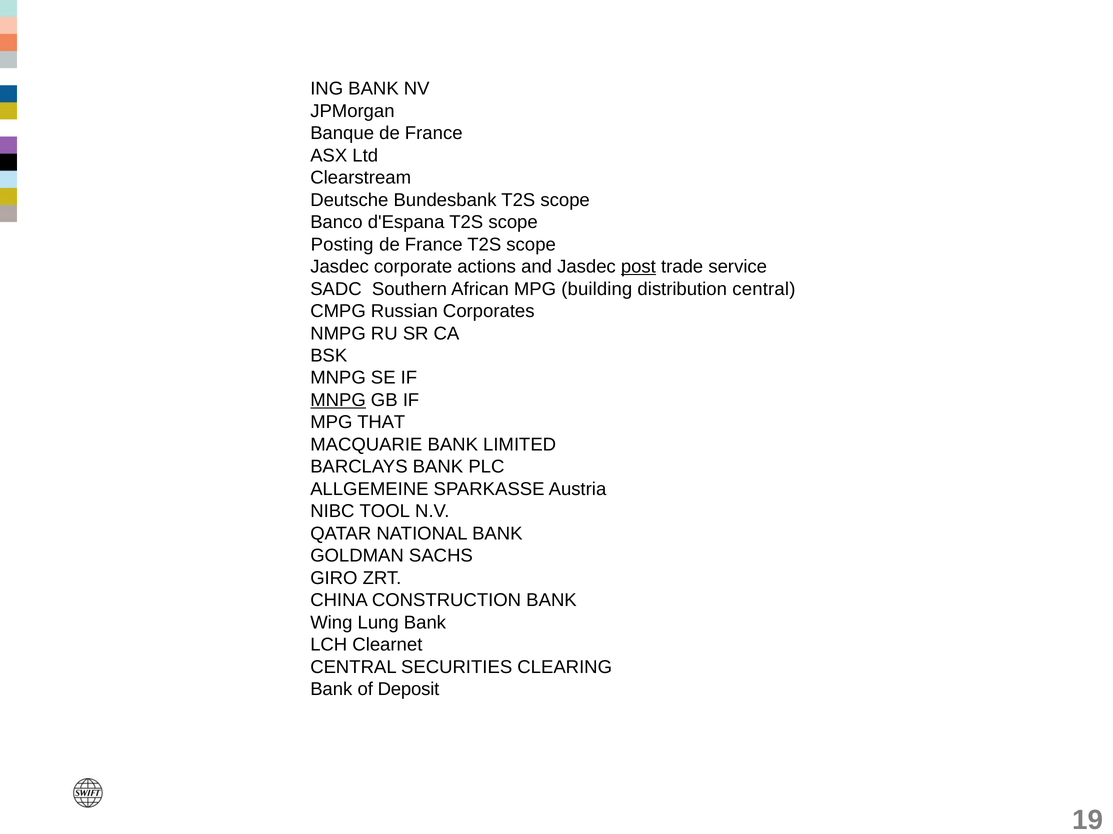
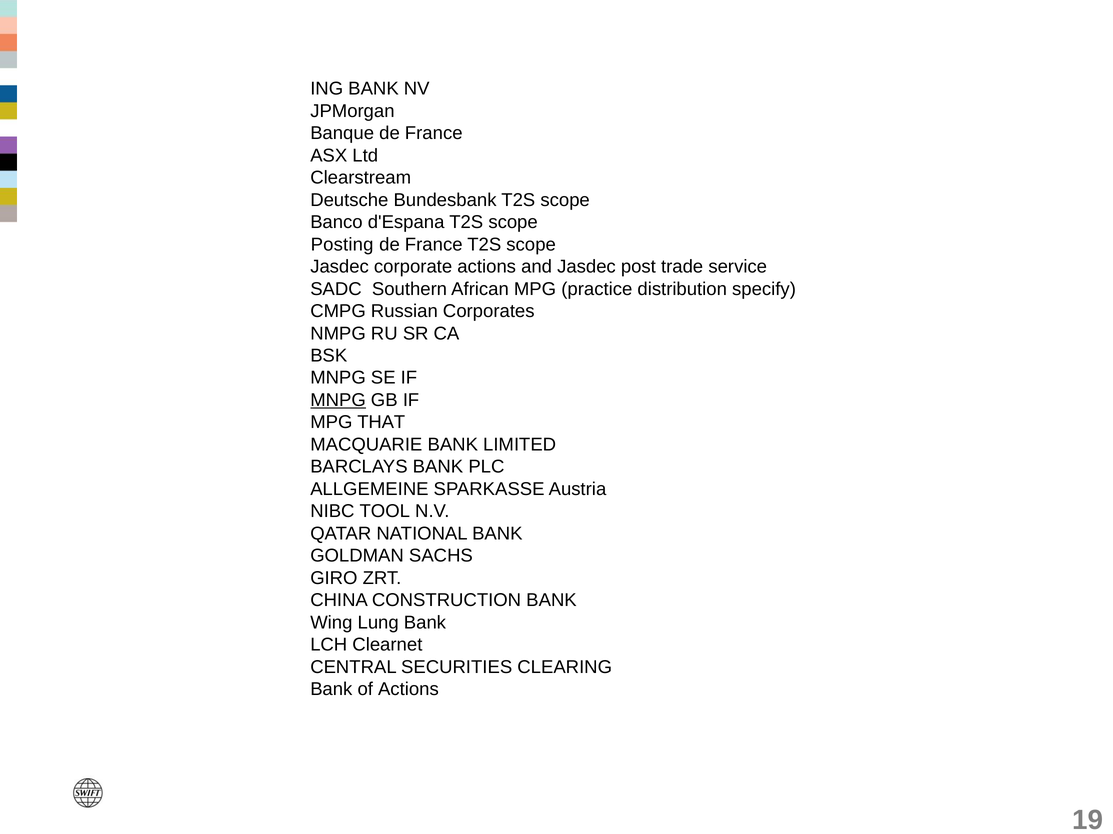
post underline: present -> none
building: building -> practice
distribution central: central -> specify
of Deposit: Deposit -> Actions
